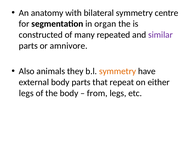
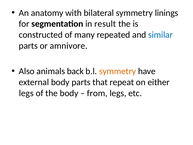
centre: centre -> linings
organ: organ -> result
similar colour: purple -> blue
they: they -> back
